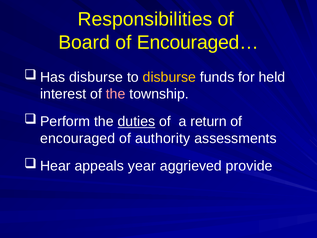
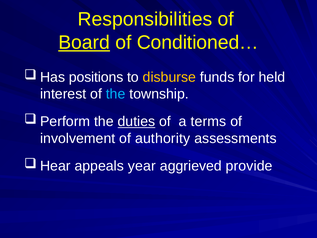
Board underline: none -> present
Encouraged…: Encouraged… -> Conditioned…
disburse at (96, 77): disburse -> positions
the at (116, 94) colour: pink -> light blue
return: return -> terms
encouraged: encouraged -> involvement
